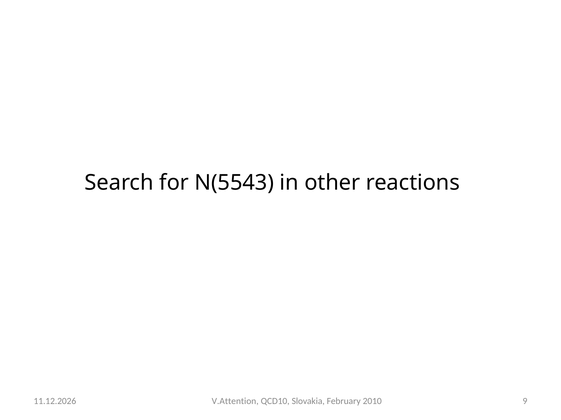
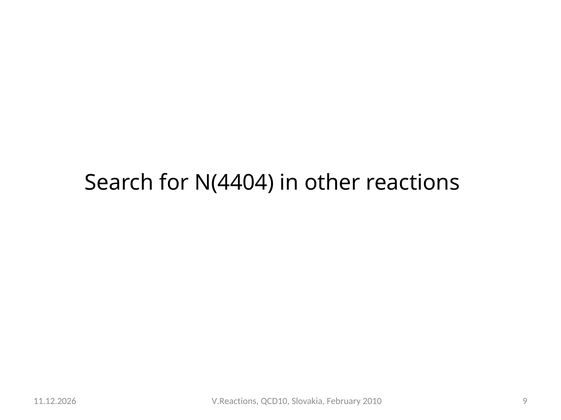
N(5543: N(5543 -> N(4404
V.Attention: V.Attention -> V.Reactions
